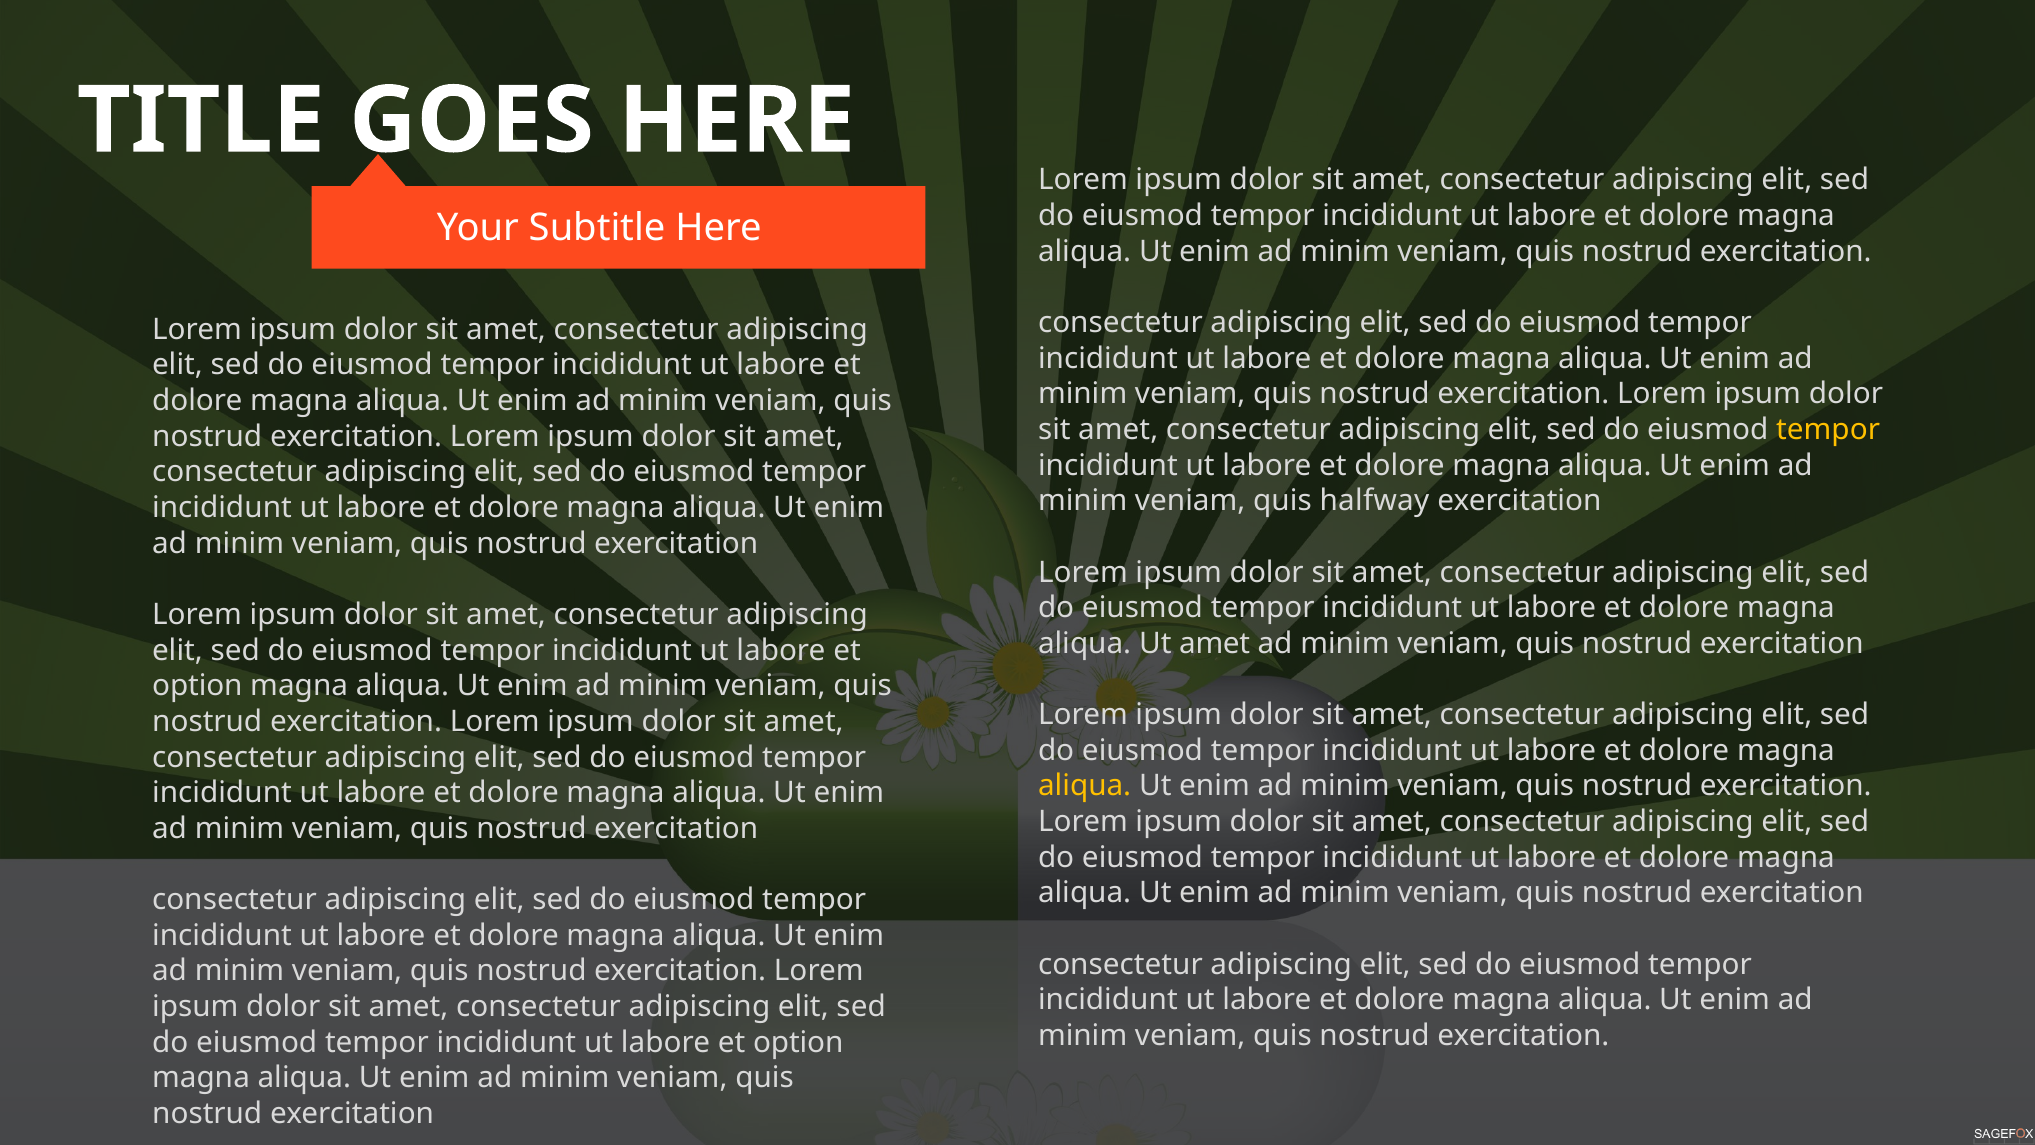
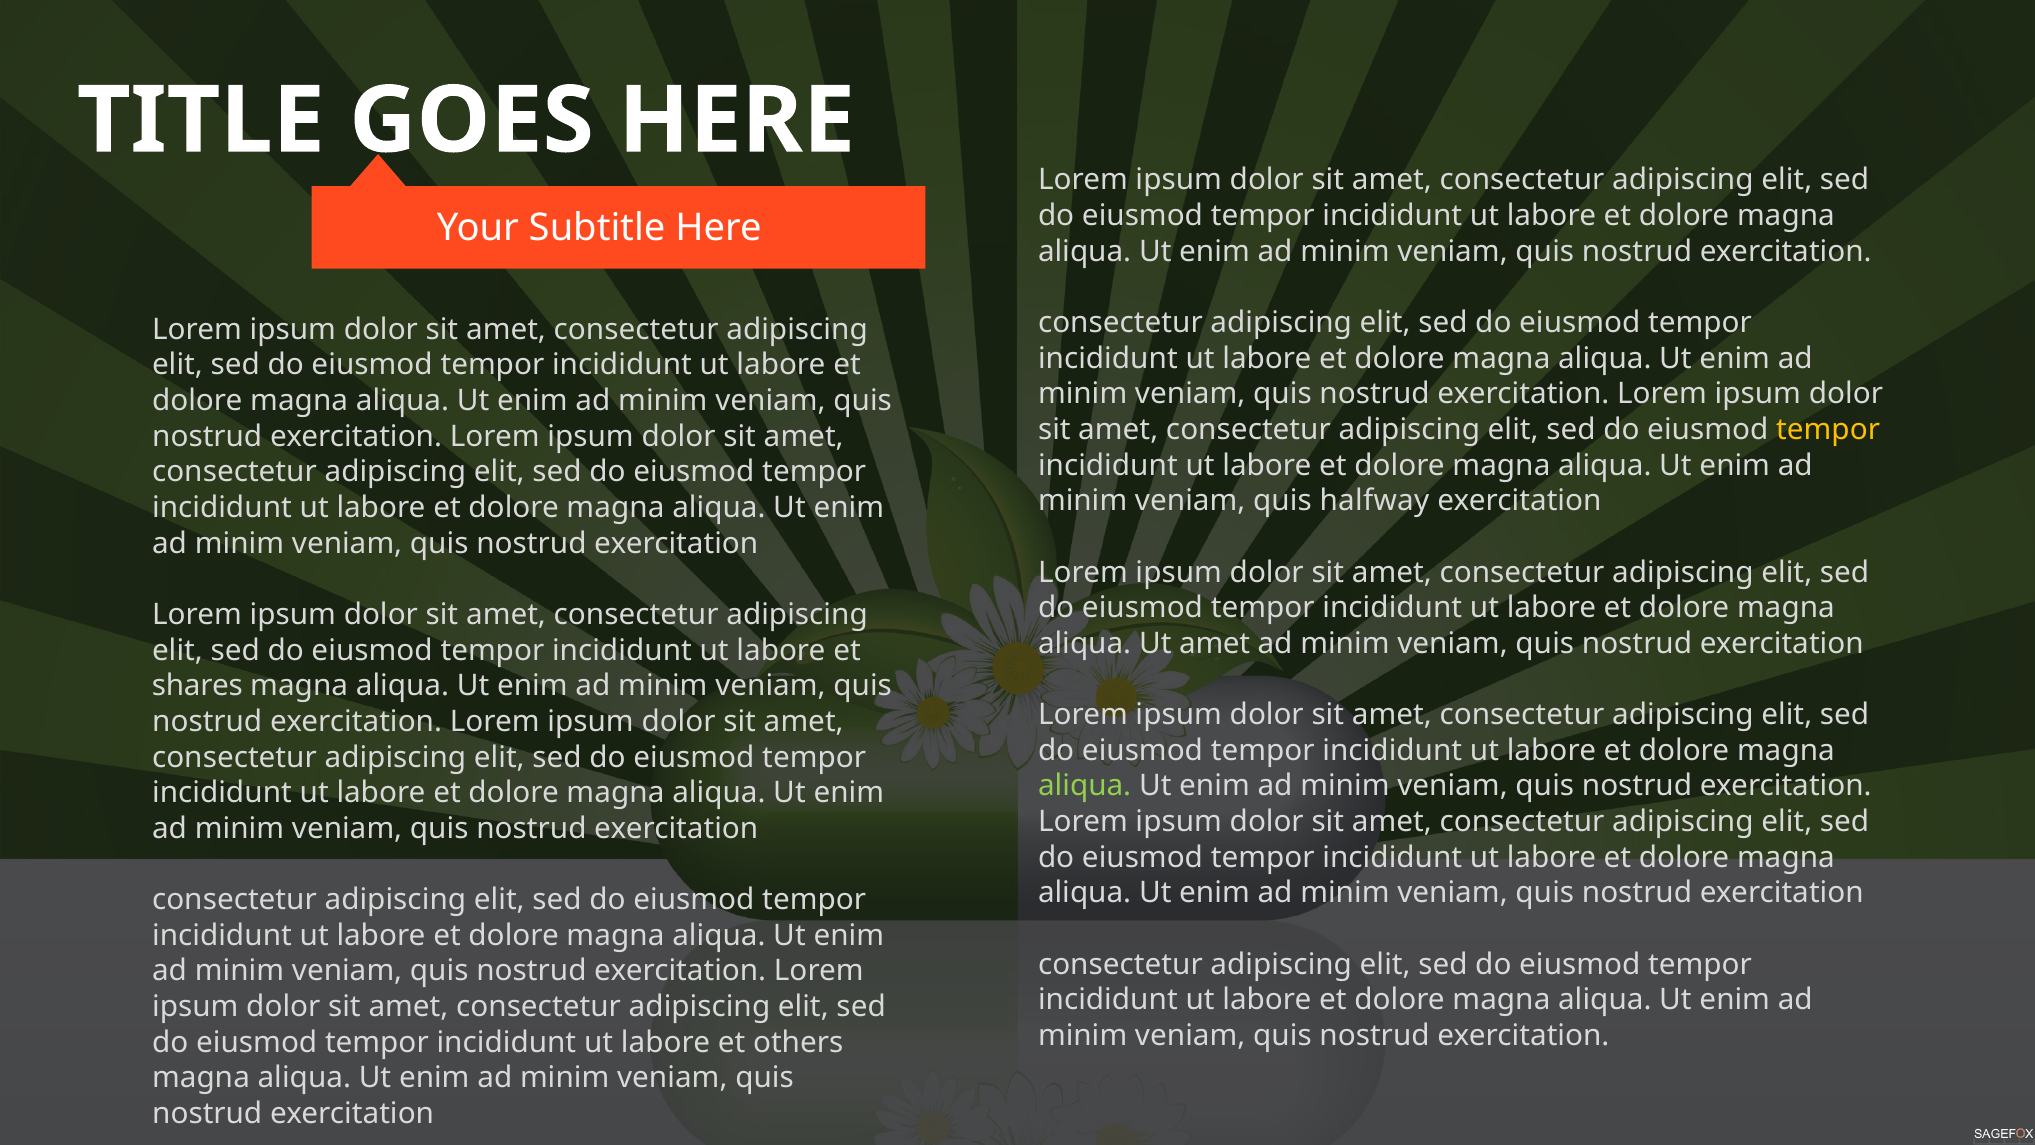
option at (197, 686): option -> shares
aliqua at (1085, 786) colour: yellow -> light green
option at (798, 1042): option -> others
